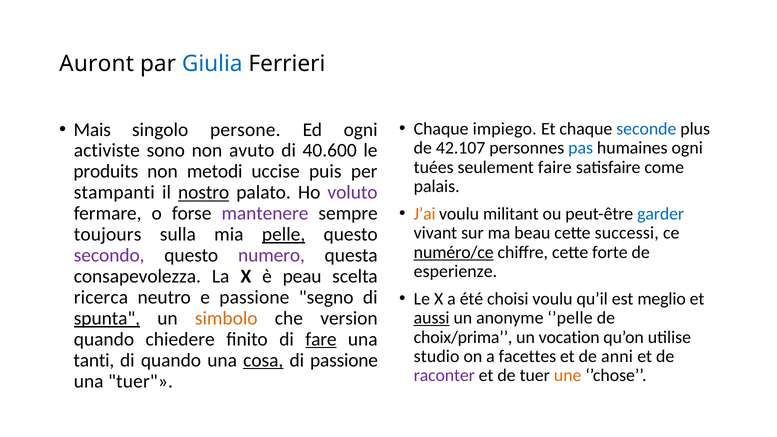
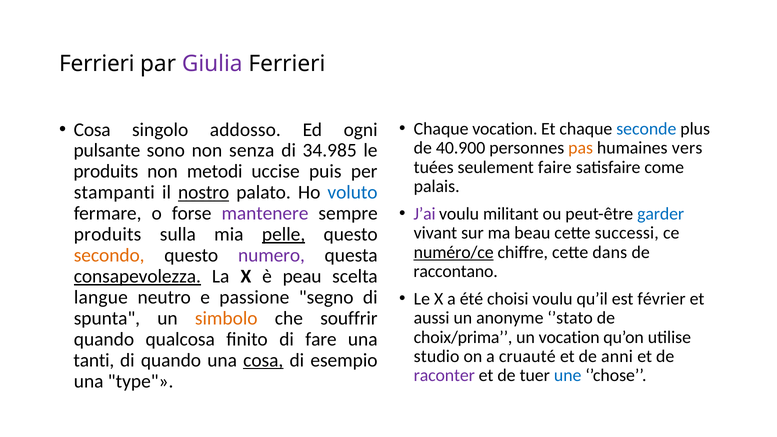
Auront at (97, 64): Auront -> Ferrieri
Giulia colour: blue -> purple
Mais at (92, 130): Mais -> Cosa
persone: persone -> addosso
Chaque impiego: impiego -> vocation
42.107: 42.107 -> 40.900
pas colour: blue -> orange
humaines ogni: ogni -> vers
activiste: activiste -> pulsante
avuto: avuto -> senza
40.600: 40.600 -> 34.985
voluto colour: purple -> blue
J’ai colour: orange -> purple
toujours at (108, 234): toujours -> produits
forte: forte -> dans
secondo colour: purple -> orange
esperienze: esperienze -> raccontano
consapevolezza underline: none -> present
ricerca: ricerca -> langue
meglio: meglio -> février
spunta underline: present -> none
version: version -> souffrir
aussi underline: present -> none
’pelle: ’pelle -> ’stato
chiedere: chiedere -> qualcosa
fare underline: present -> none
facettes: facettes -> cruauté
di passione: passione -> esempio
une colour: orange -> blue
una tuer: tuer -> type
